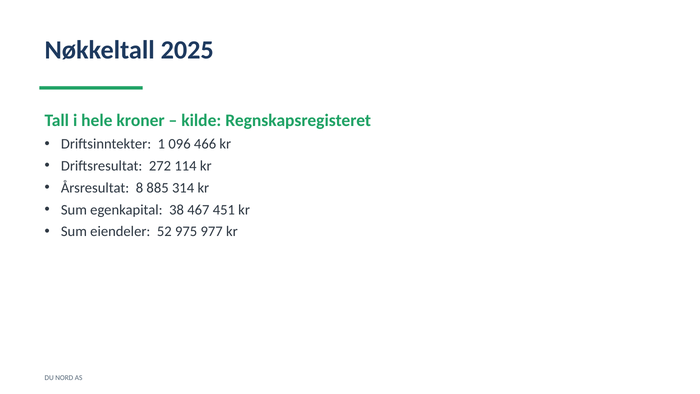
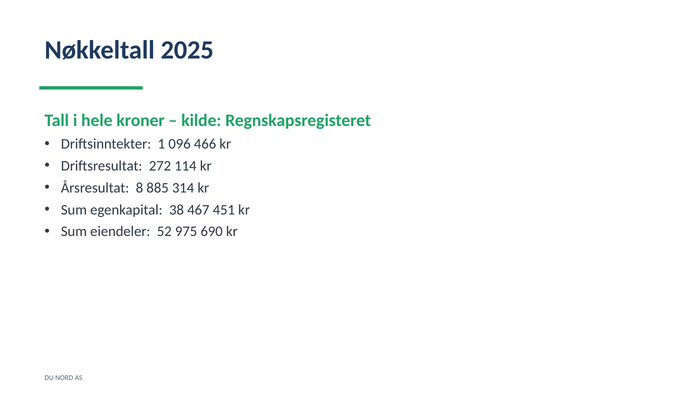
977: 977 -> 690
